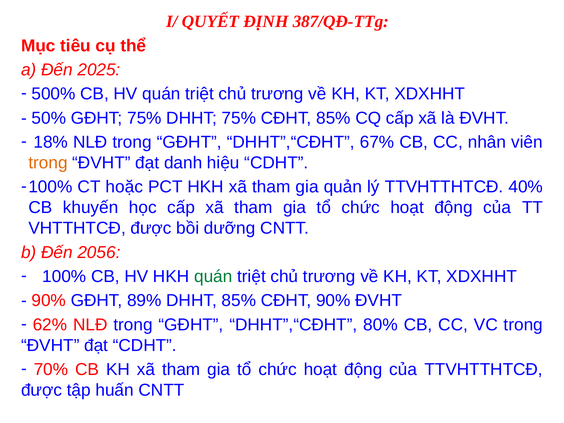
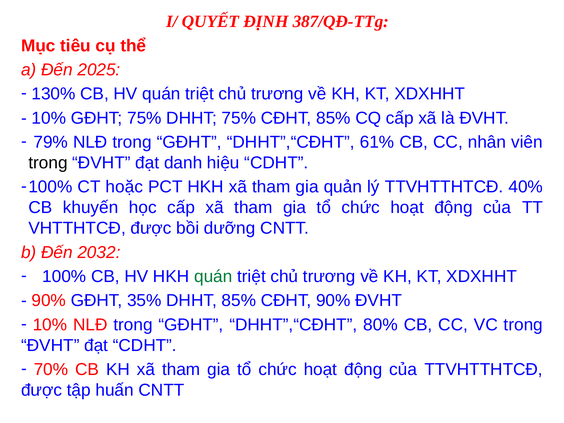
500%: 500% -> 130%
50% at (49, 118): 50% -> 10%
18%: 18% -> 79%
67%: 67% -> 61%
trong at (48, 163) colour: orange -> black
2056: 2056 -> 2032
89%: 89% -> 35%
62% at (50, 325): 62% -> 10%
